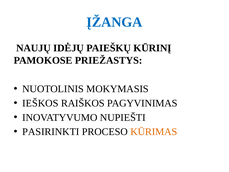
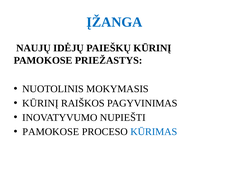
IEŠKOS at (40, 103): IEŠKOS -> KŪRINĮ
PASIRINKTI at (51, 132): PASIRINKTI -> PAMOKOSE
KŪRIMAS colour: orange -> blue
